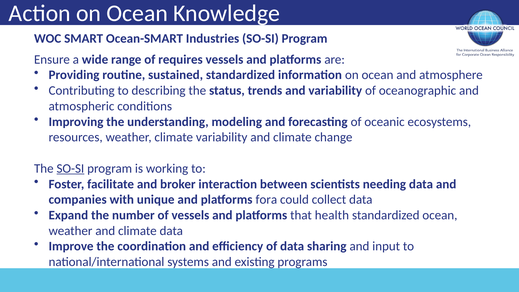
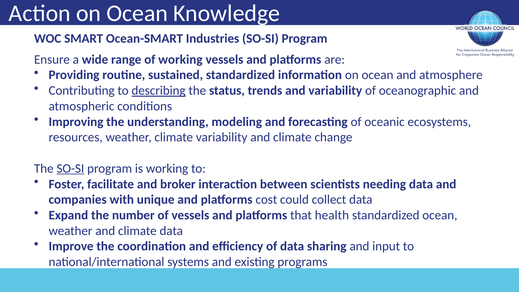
of requires: requires -> working
describing underline: none -> present
fora: fora -> cost
